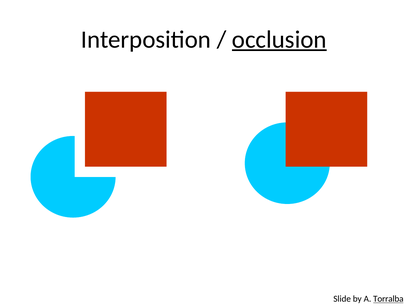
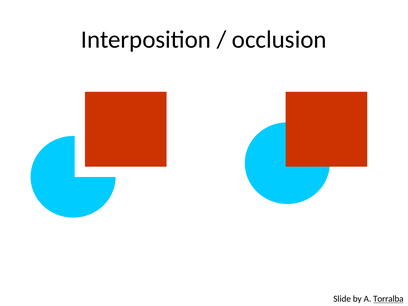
occlusion underline: present -> none
